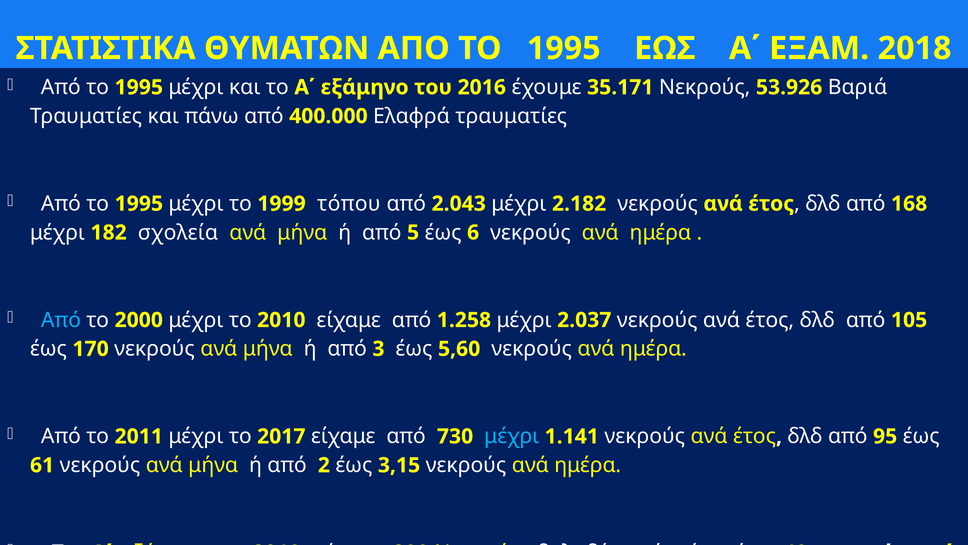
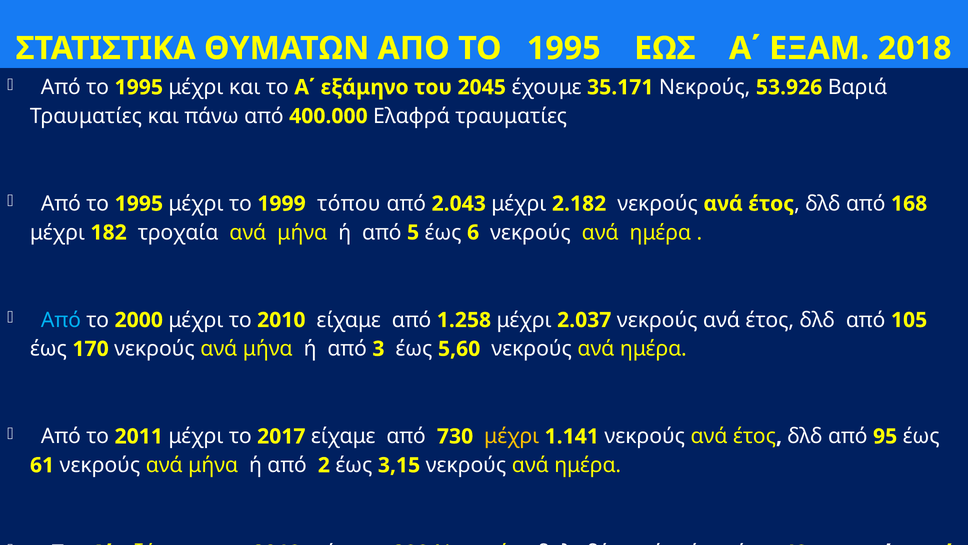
2016: 2016 -> 2045
σχολεία: σχολεία -> τροχαία
μέχρι at (512, 436) colour: light blue -> yellow
